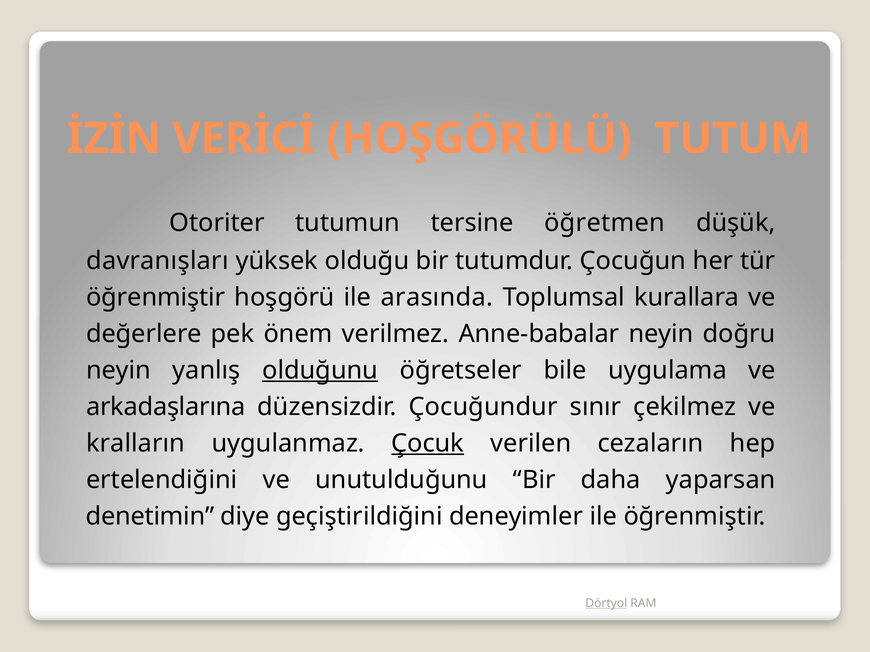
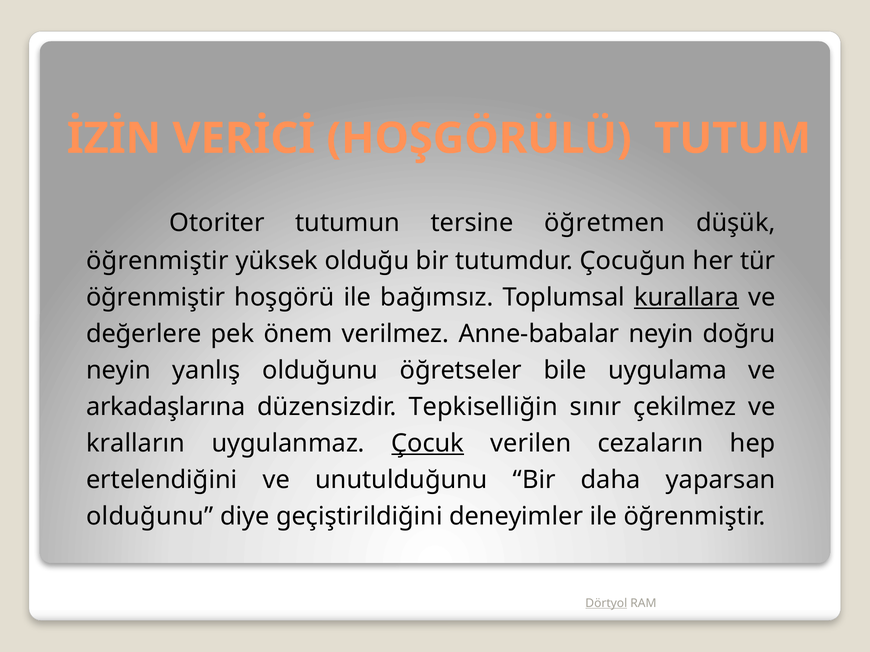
davranışları at (157, 261): davranışları -> öğrenmiştir
arasında: arasında -> bağımsız
kurallara underline: none -> present
olduğunu at (320, 371) underline: present -> none
Çocuğundur: Çocuğundur -> Tepkiselliğin
denetimin at (150, 517): denetimin -> olduğunu
